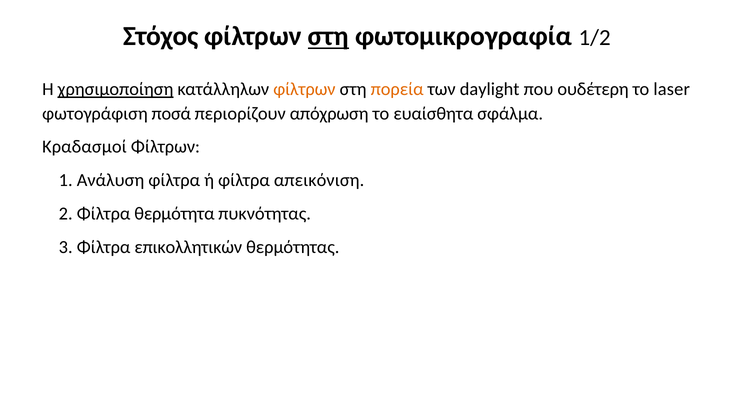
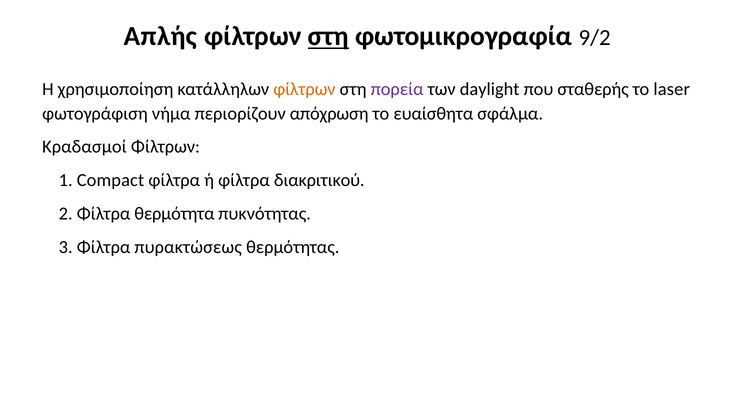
Στόχος: Στόχος -> Απλής
1/2: 1/2 -> 9/2
χρησιμοποίηση underline: present -> none
πορεία colour: orange -> purple
ουδέτερη: ουδέτερη -> σταθερής
ποσά: ποσά -> νήμα
Ανάλυση: Ανάλυση -> Compact
απεικόνιση: απεικόνιση -> διακριτικού
επικολλητικών: επικολλητικών -> πυρακτώσεως
